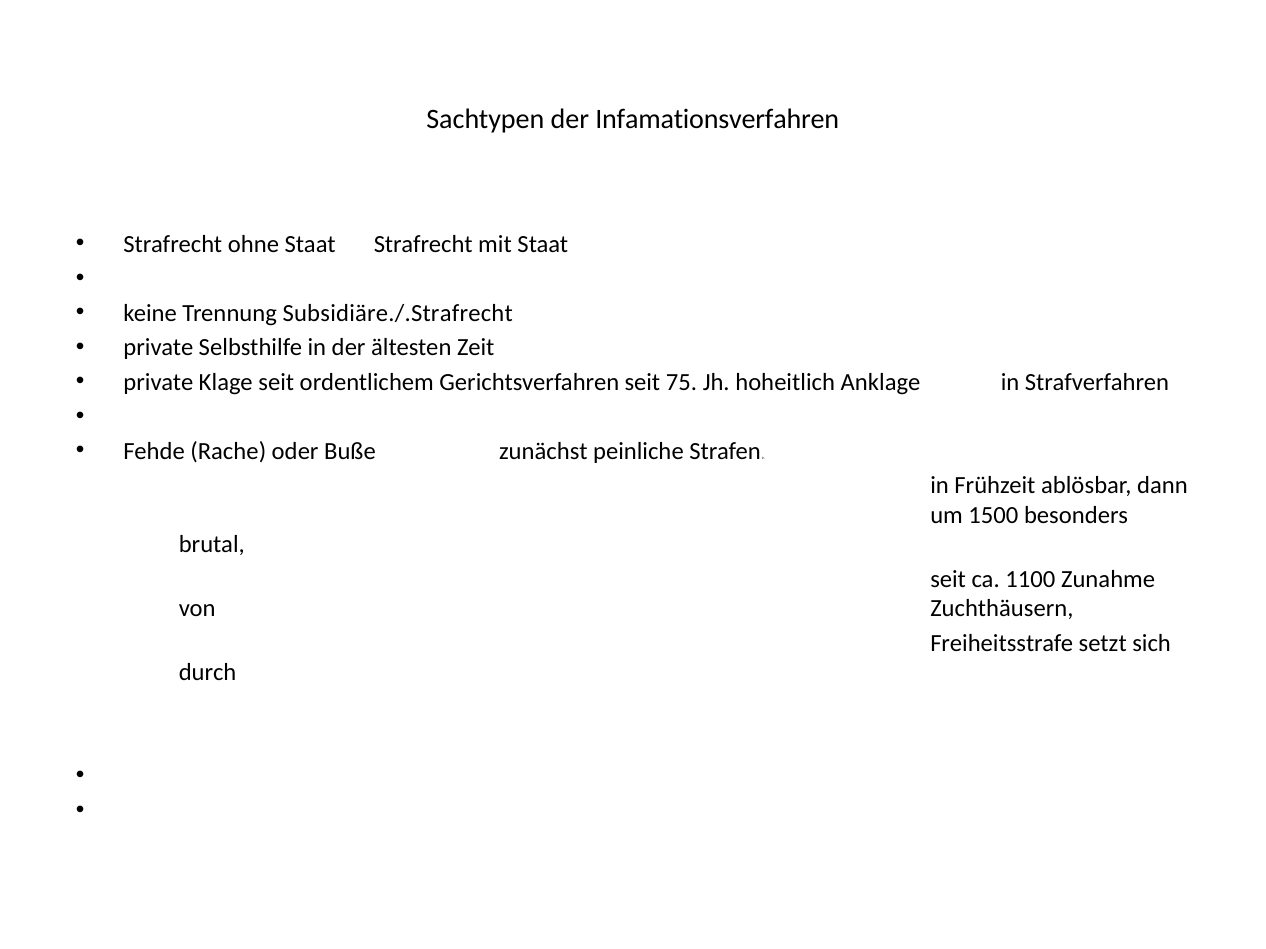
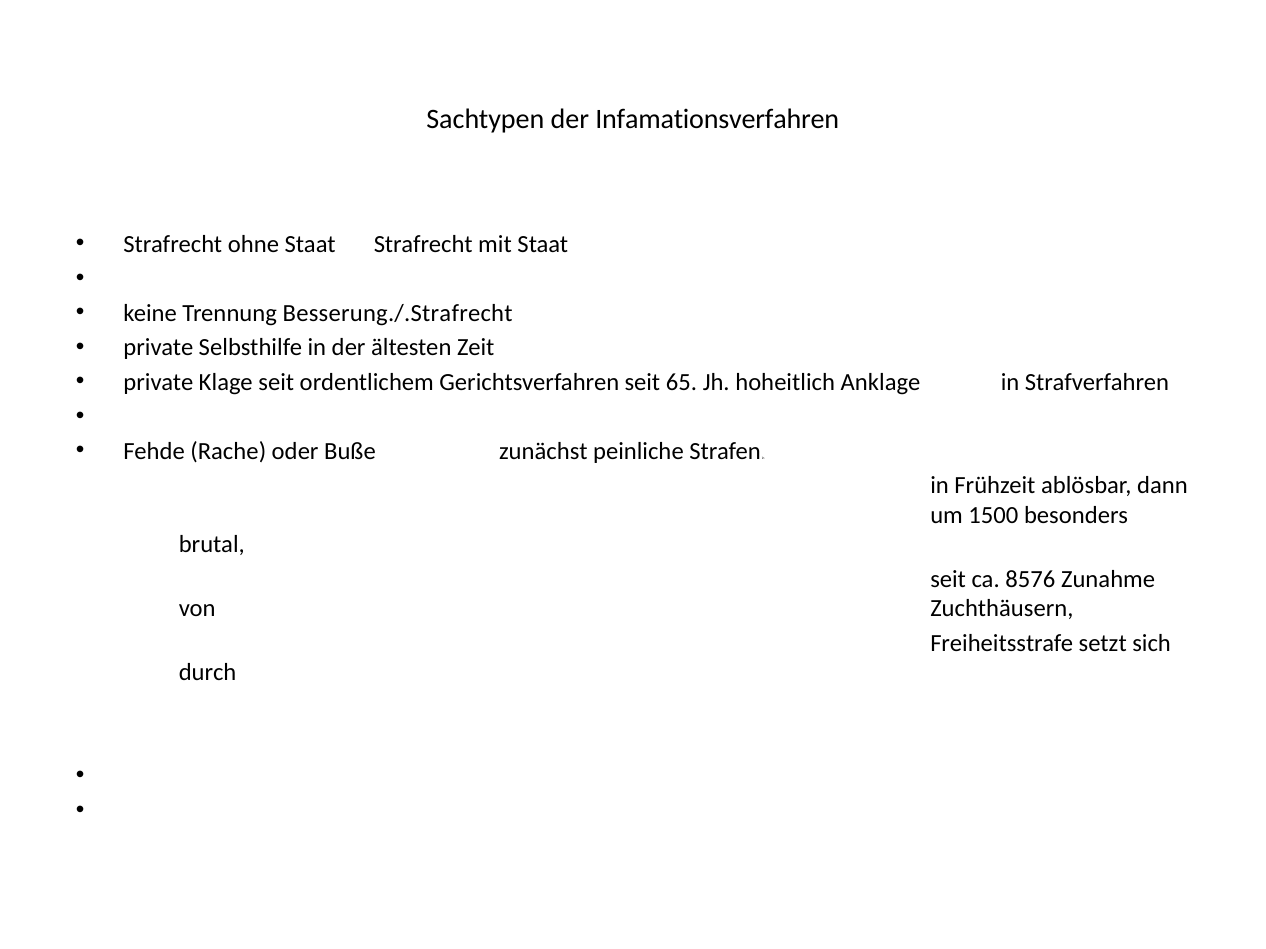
Subsidiäre./.Strafrecht: Subsidiäre./.Strafrecht -> Besserung./.Strafrecht
75: 75 -> 65
1100: 1100 -> 8576
